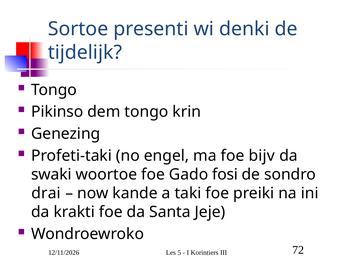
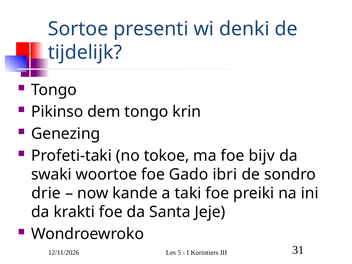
engel: engel -> tokoe
fosi: fosi -> ibri
drai: drai -> drie
72: 72 -> 31
